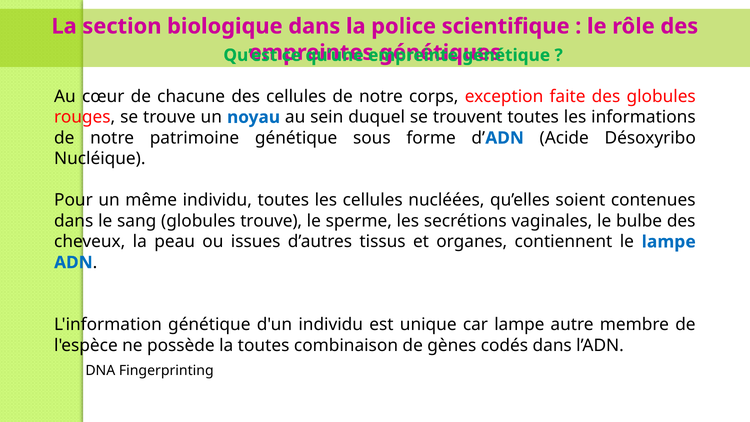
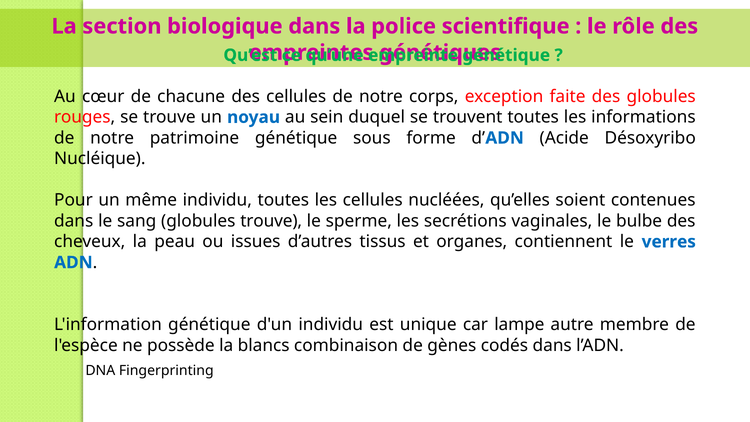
le lampe: lampe -> verres
la toutes: toutes -> blancs
